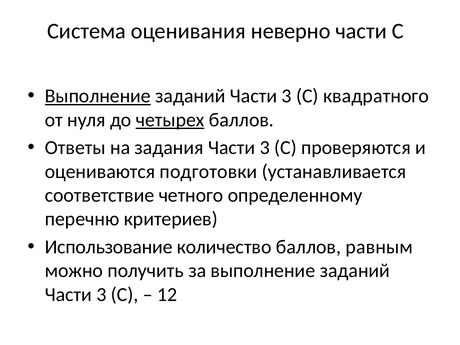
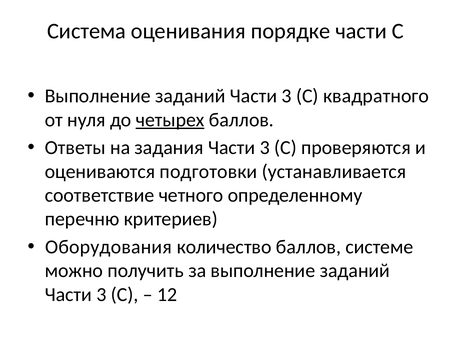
неверно: неверно -> порядке
Выполнение at (98, 96) underline: present -> none
Использование: Использование -> Оборудования
равным: равным -> системе
